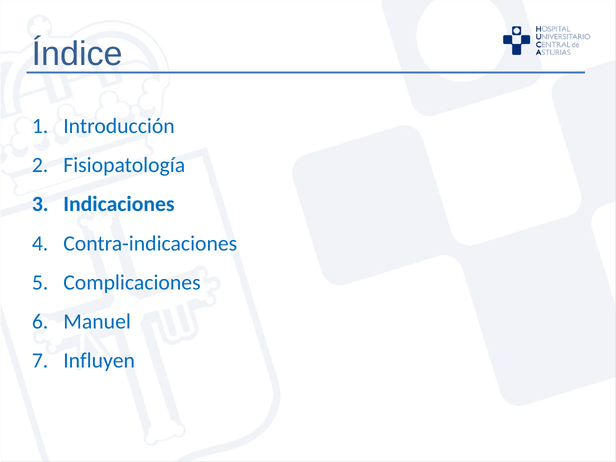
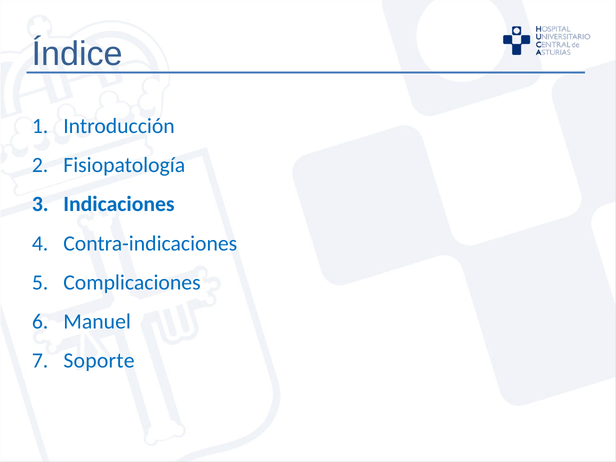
Influyen: Influyen -> Soporte
